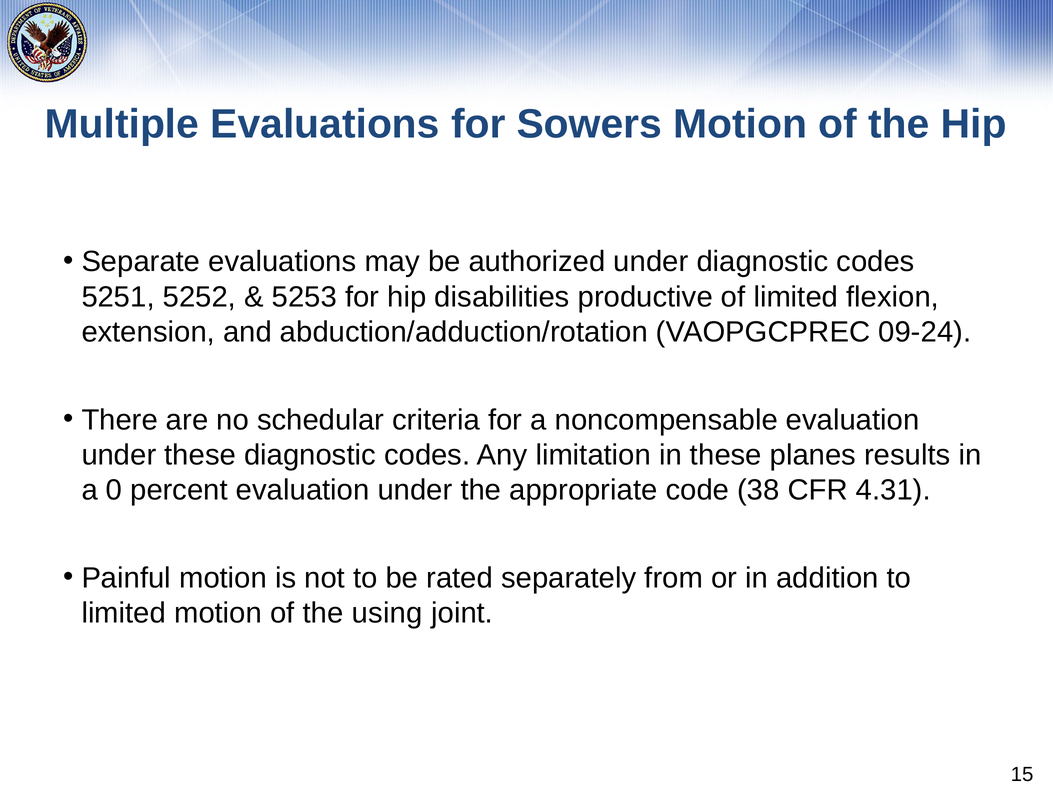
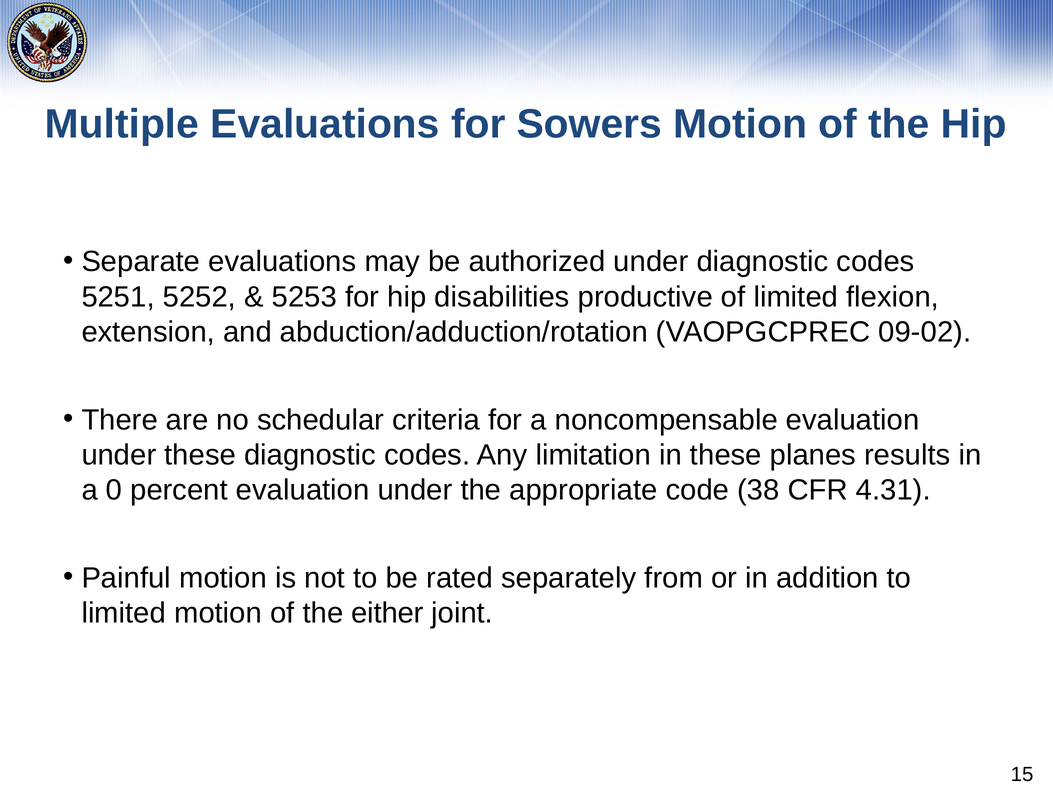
09-24: 09-24 -> 09-02
using: using -> either
